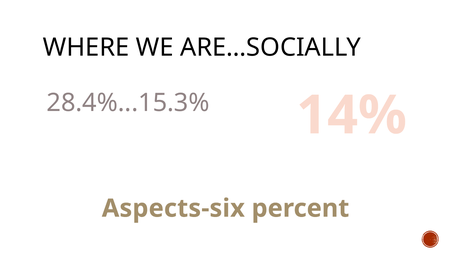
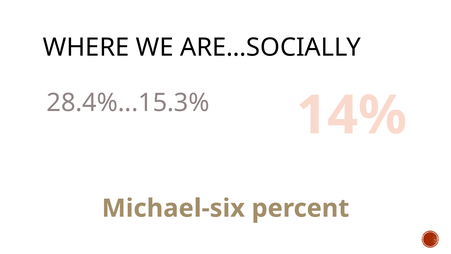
Aspects-six: Aspects-six -> Michael-six
